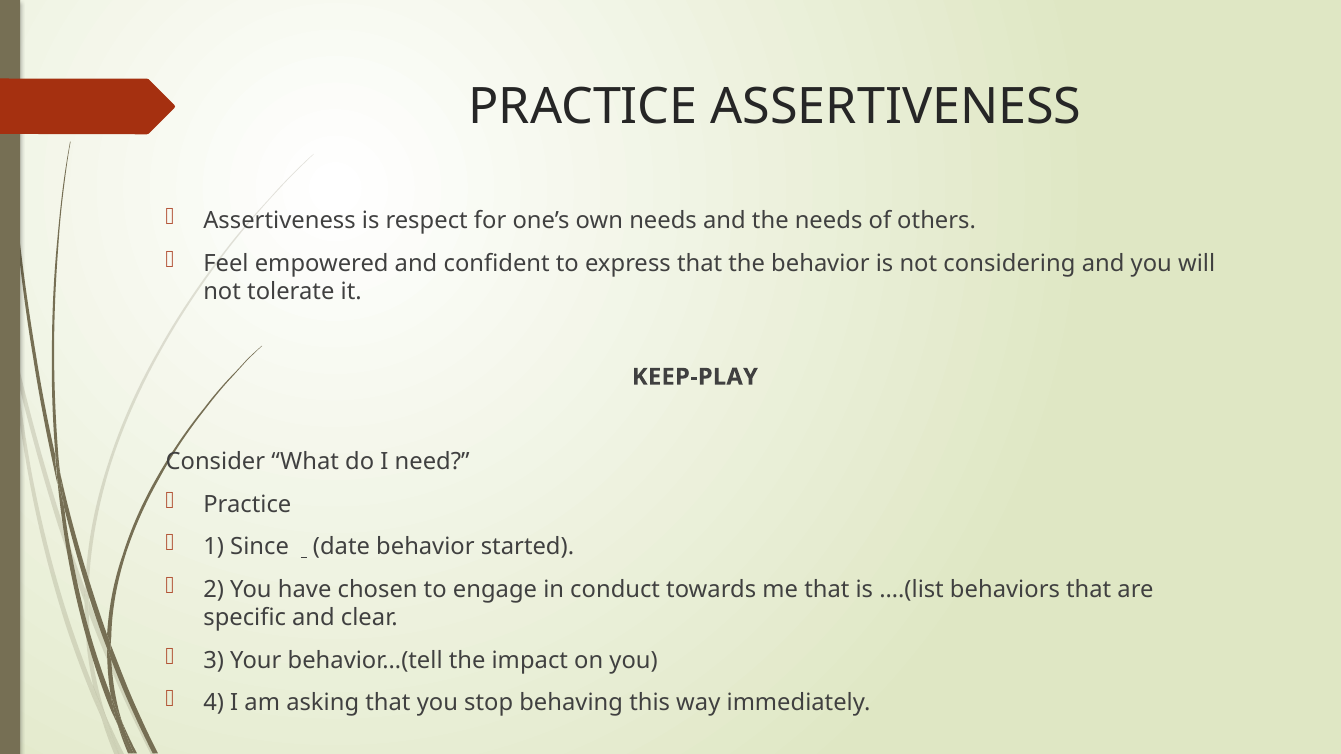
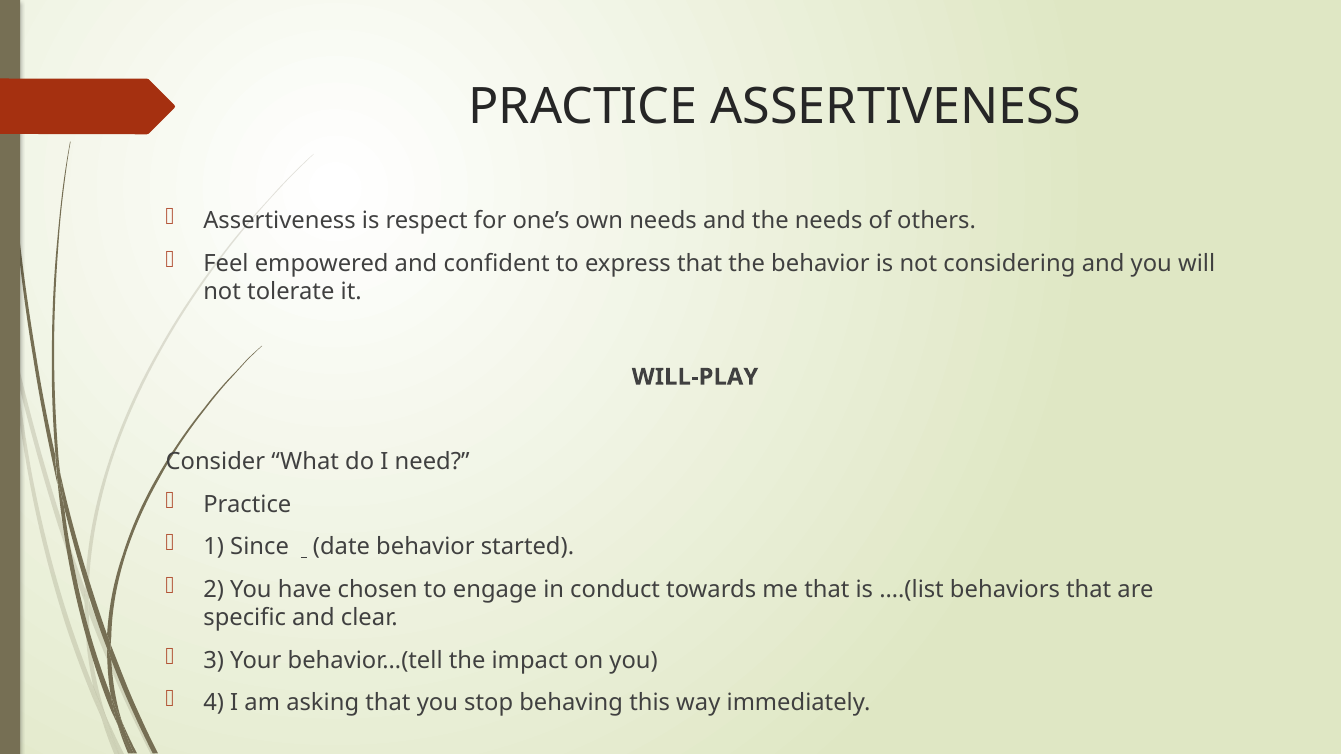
KEEP-PLAY: KEEP-PLAY -> WILL-PLAY
